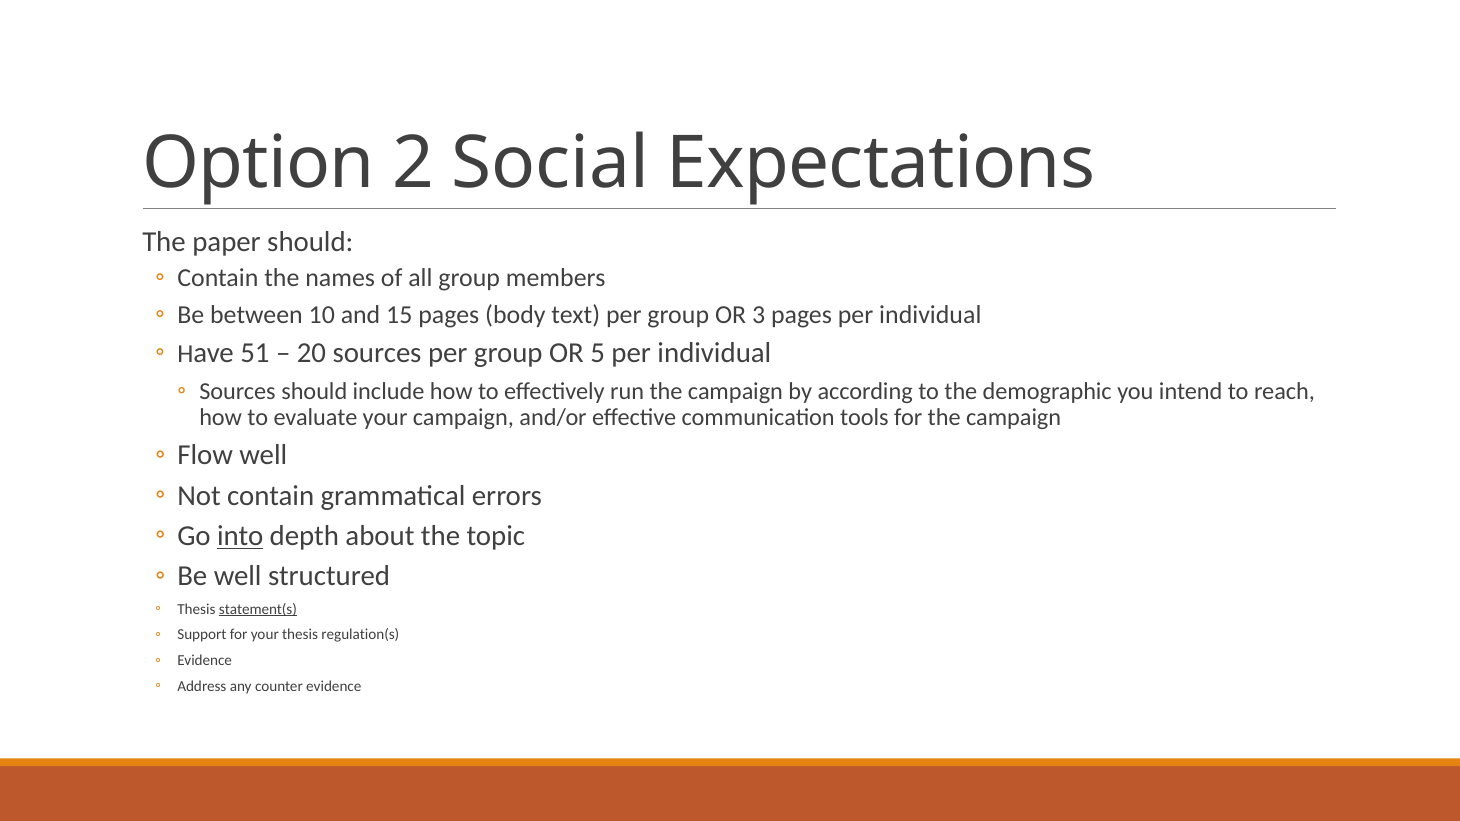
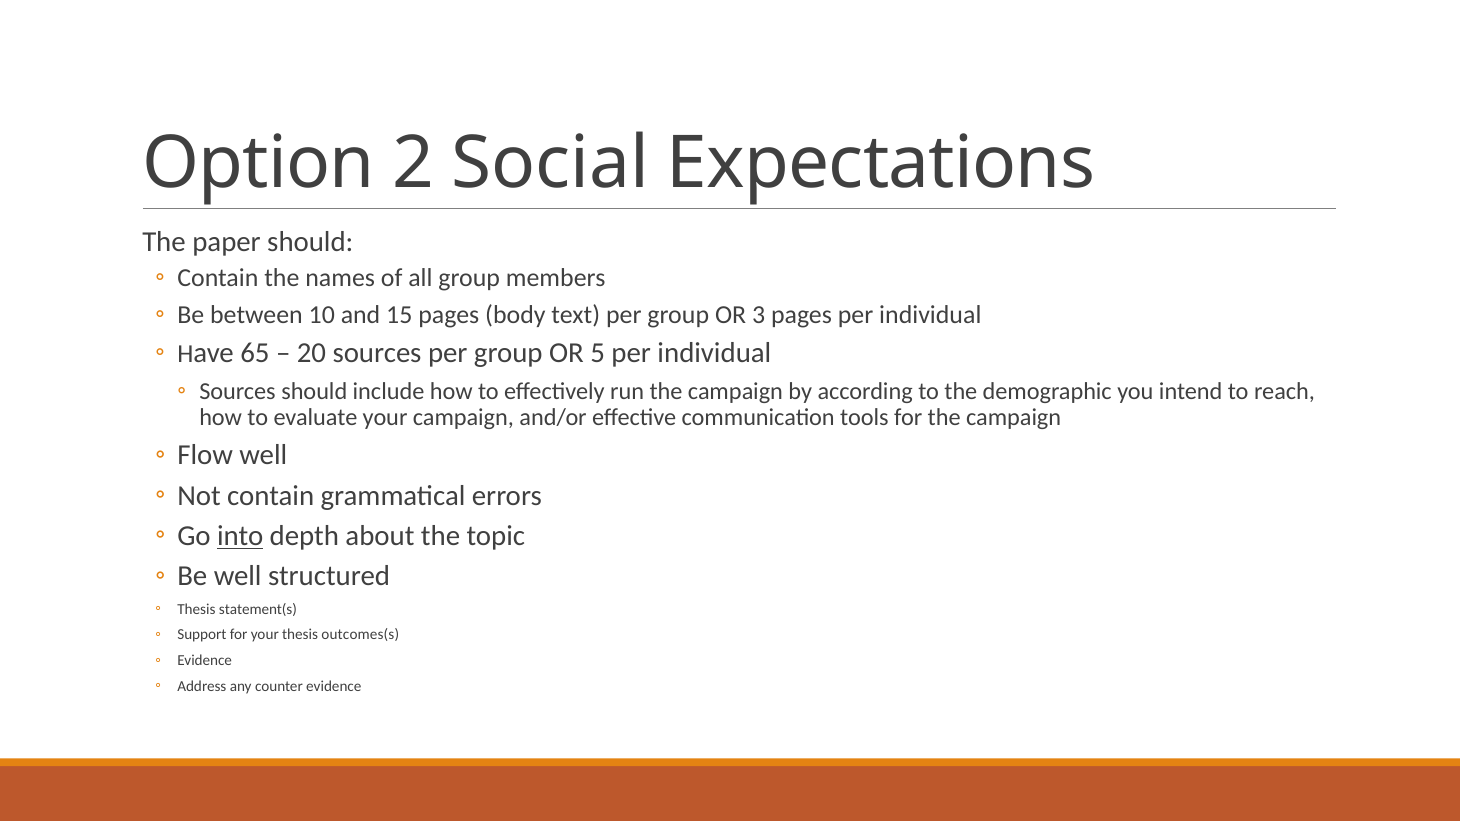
51: 51 -> 65
statement(s underline: present -> none
regulation(s: regulation(s -> outcomes(s
